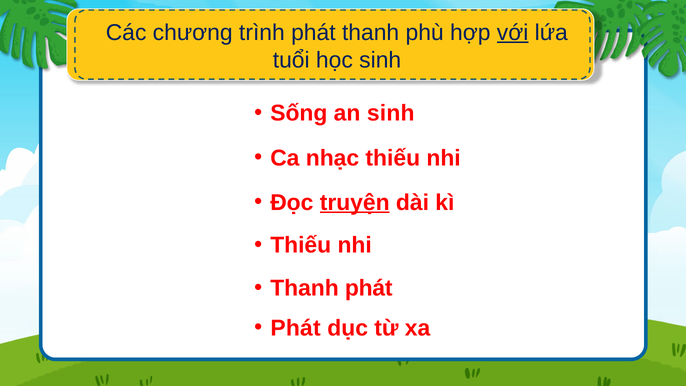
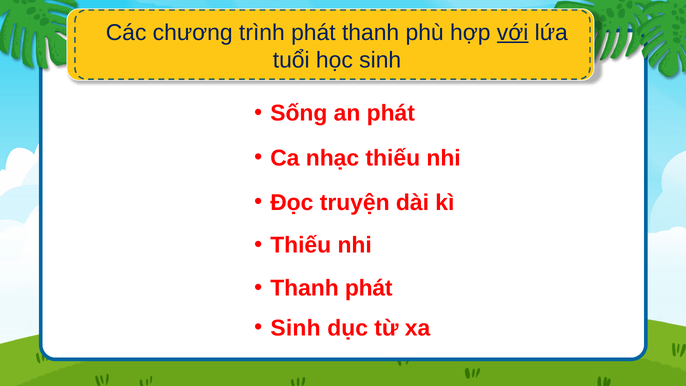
an sinh: sinh -> phát
truyện underline: present -> none
Phát at (296, 328): Phát -> Sinh
